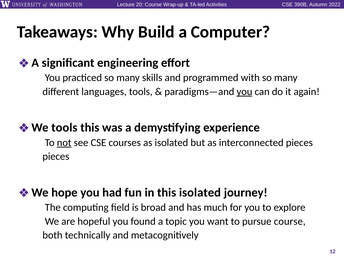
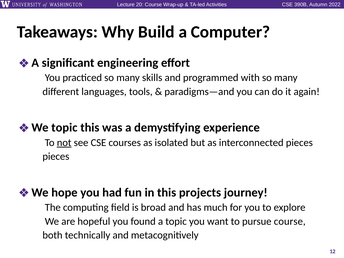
you at (244, 92) underline: present -> none
tools at (64, 128): tools -> topic
this isolated: isolated -> projects
